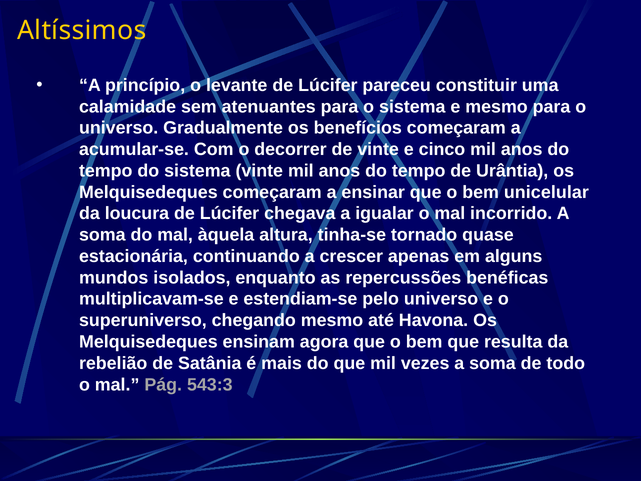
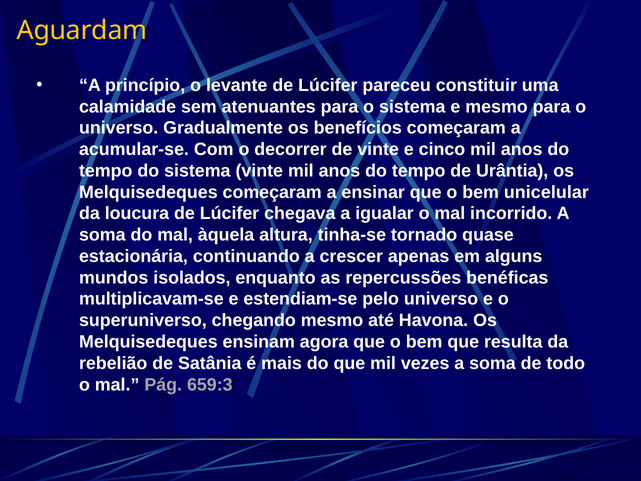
Altíssimos: Altíssimos -> Aguardam
543:3: 543:3 -> 659:3
